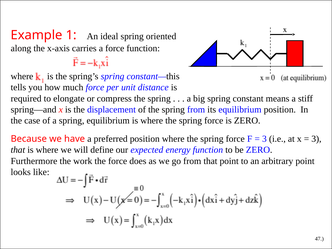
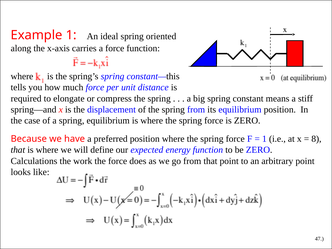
3 at (264, 139): 3 -> 1
3 at (316, 139): 3 -> 8
Furthermore: Furthermore -> Calculations
